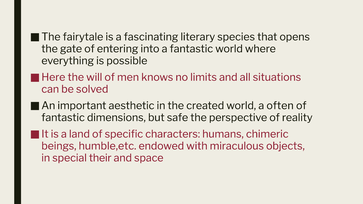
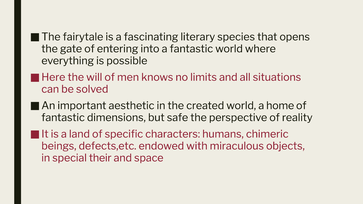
often: often -> home
humble,etc: humble,etc -> defects,etc
